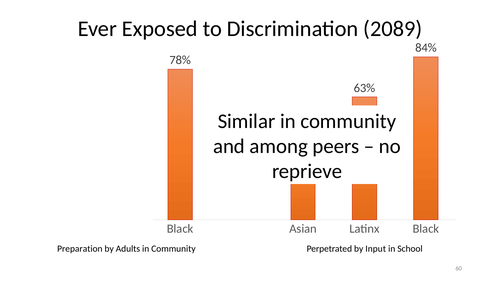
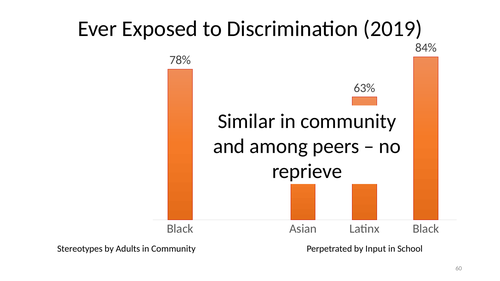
2089: 2089 -> 2019
Preparation: Preparation -> Stereotypes
